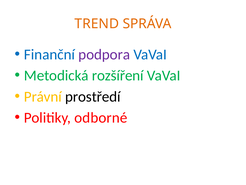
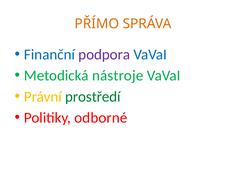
TREND: TREND -> PŘÍMO
rozšíření: rozšíření -> nástroje
prostředí colour: black -> green
